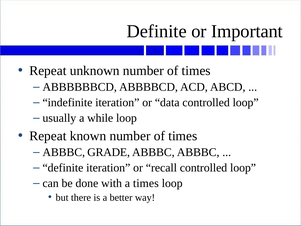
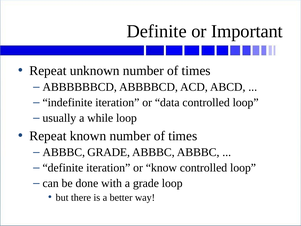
recall: recall -> know
a times: times -> grade
